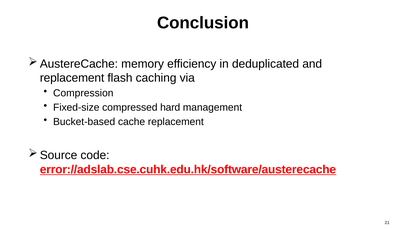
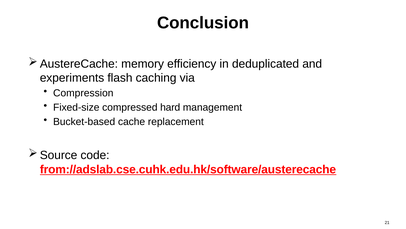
replacement at (72, 78): replacement -> experiments
error://adslab.cse.cuhk.edu.hk/software/austerecache: error://adslab.cse.cuhk.edu.hk/software/austerecache -> from://adslab.cse.cuhk.edu.hk/software/austerecache
